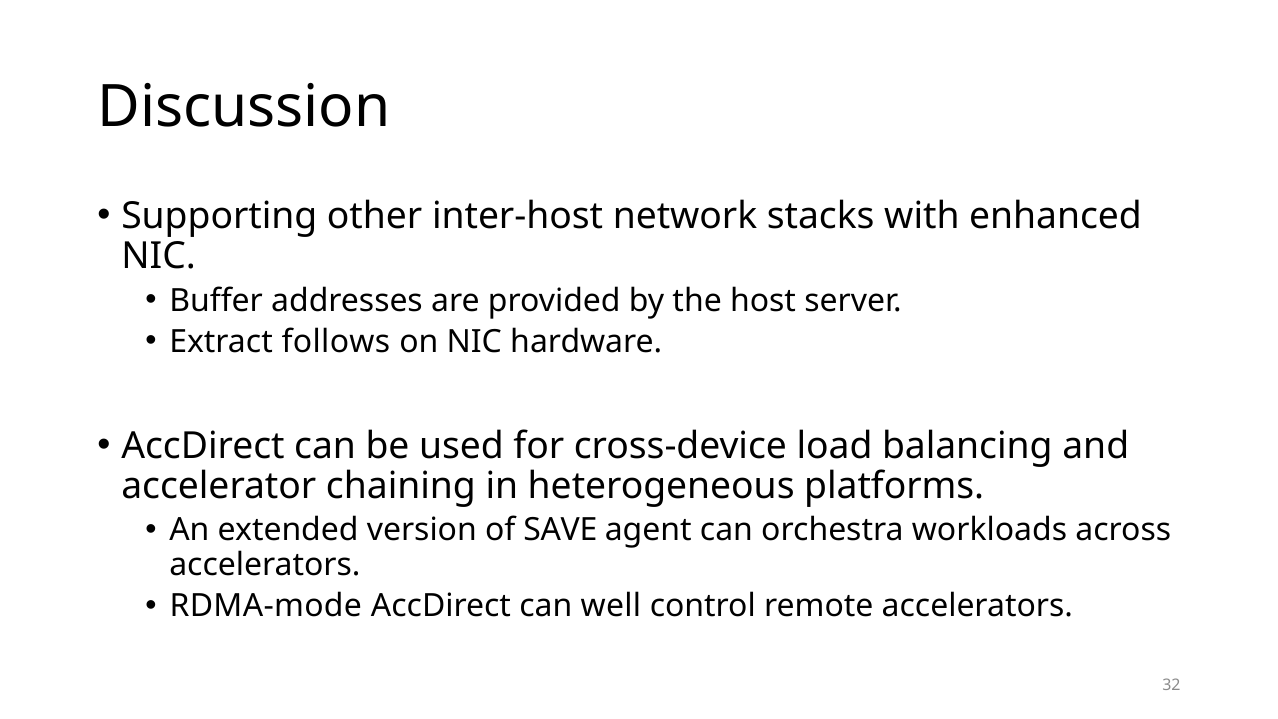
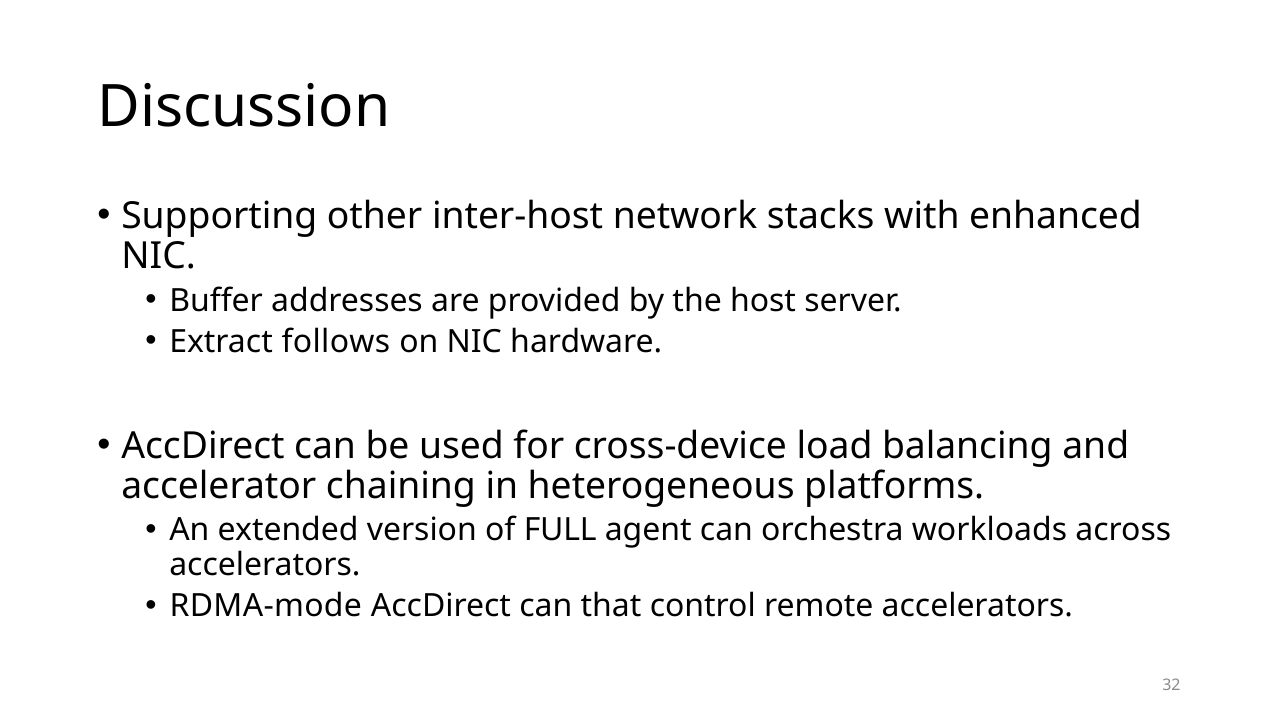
SAVE: SAVE -> FULL
well: well -> that
